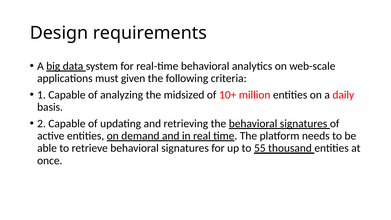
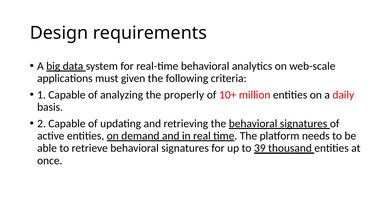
midsized: midsized -> properly
55: 55 -> 39
